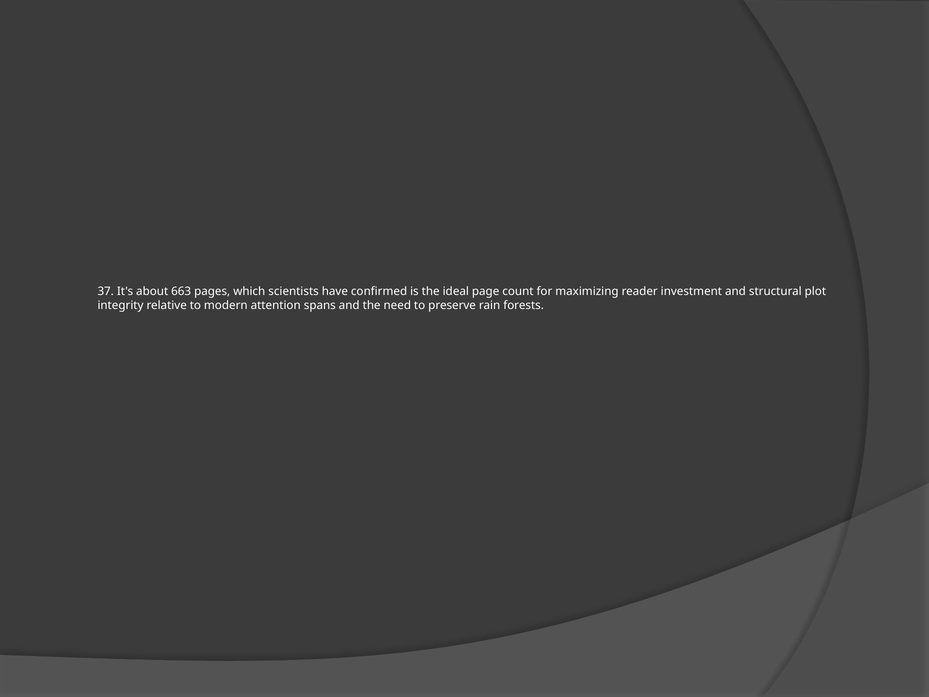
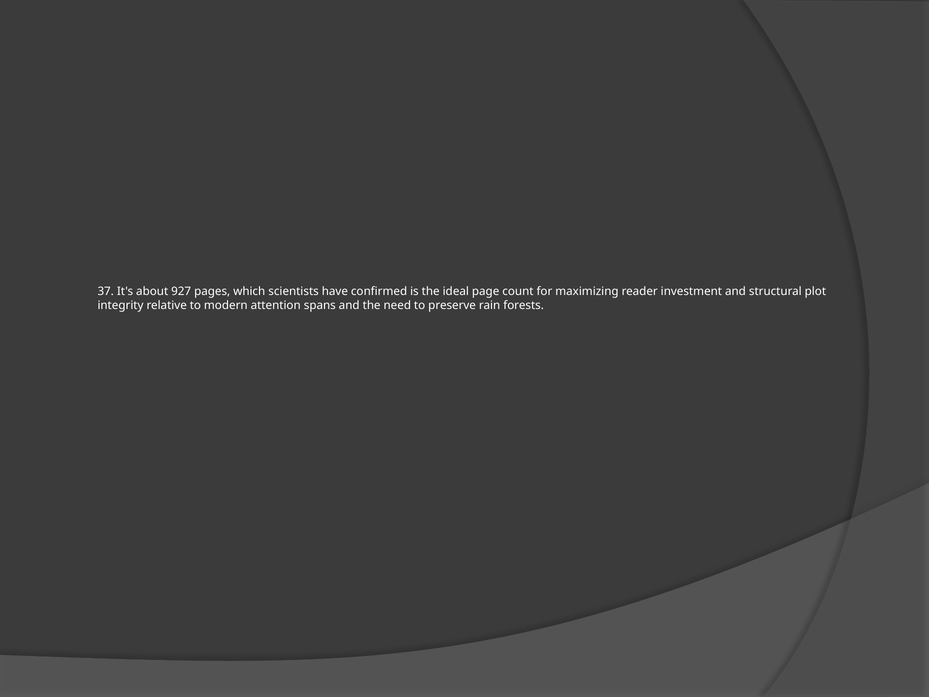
663: 663 -> 927
